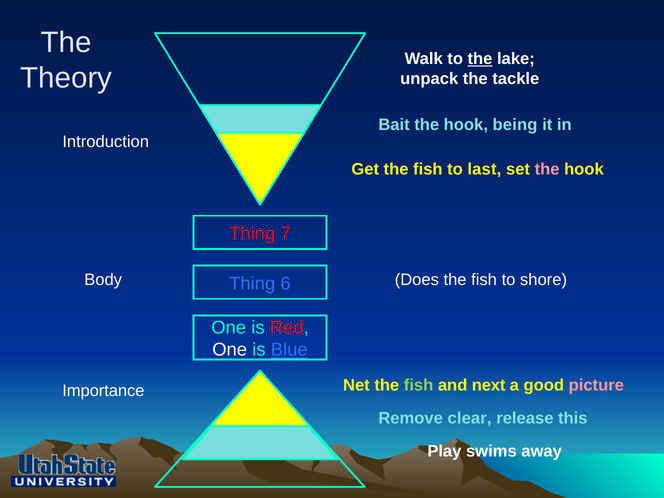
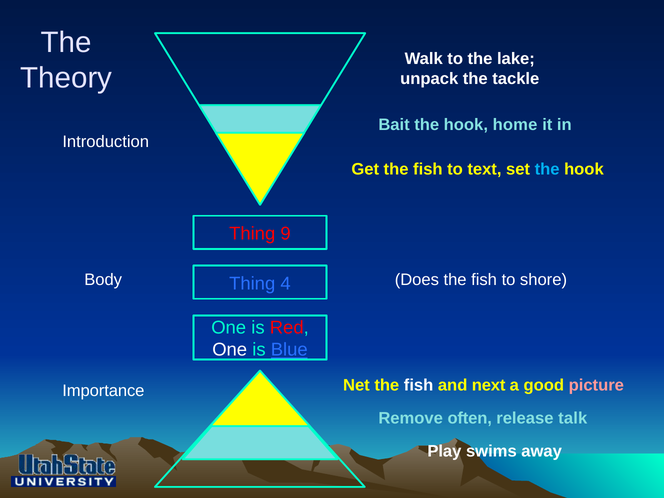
the at (480, 59) underline: present -> none
being: being -> home
last: last -> text
the at (547, 169) colour: pink -> light blue
7: 7 -> 9
6: 6 -> 4
fish at (419, 385) colour: light green -> white
clear: clear -> often
this: this -> talk
